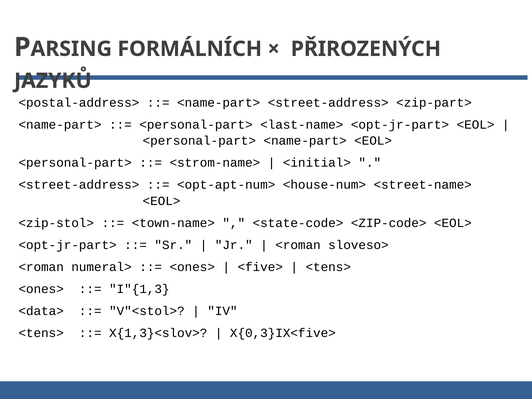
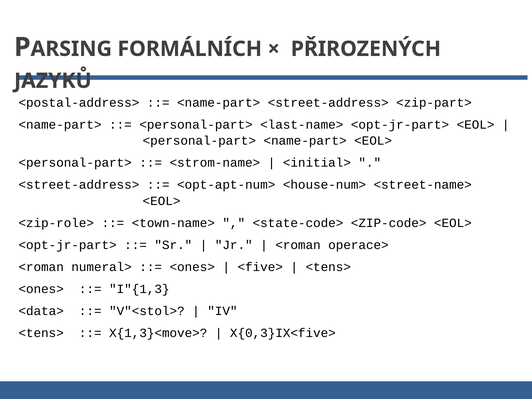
<zip-stol>: <zip-stol> -> <zip-role>
sloveso>: sloveso> -> operace>
X{1,3}<slov>: X{1,3}<slov> -> X{1,3}<move>
